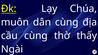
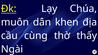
dân cùng: cùng -> khen
